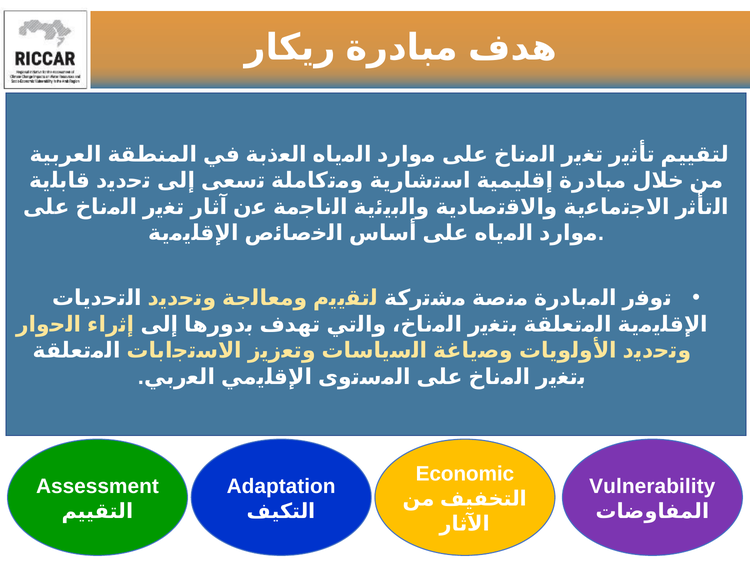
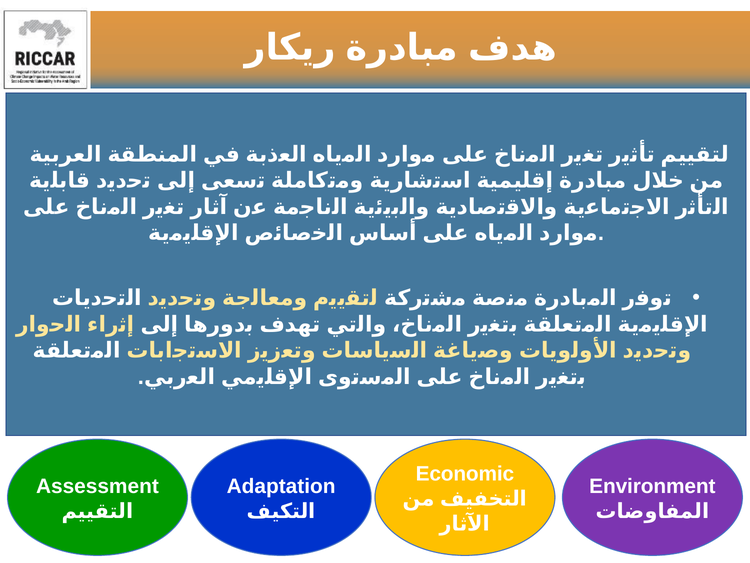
Vulnerability: Vulnerability -> Environment
